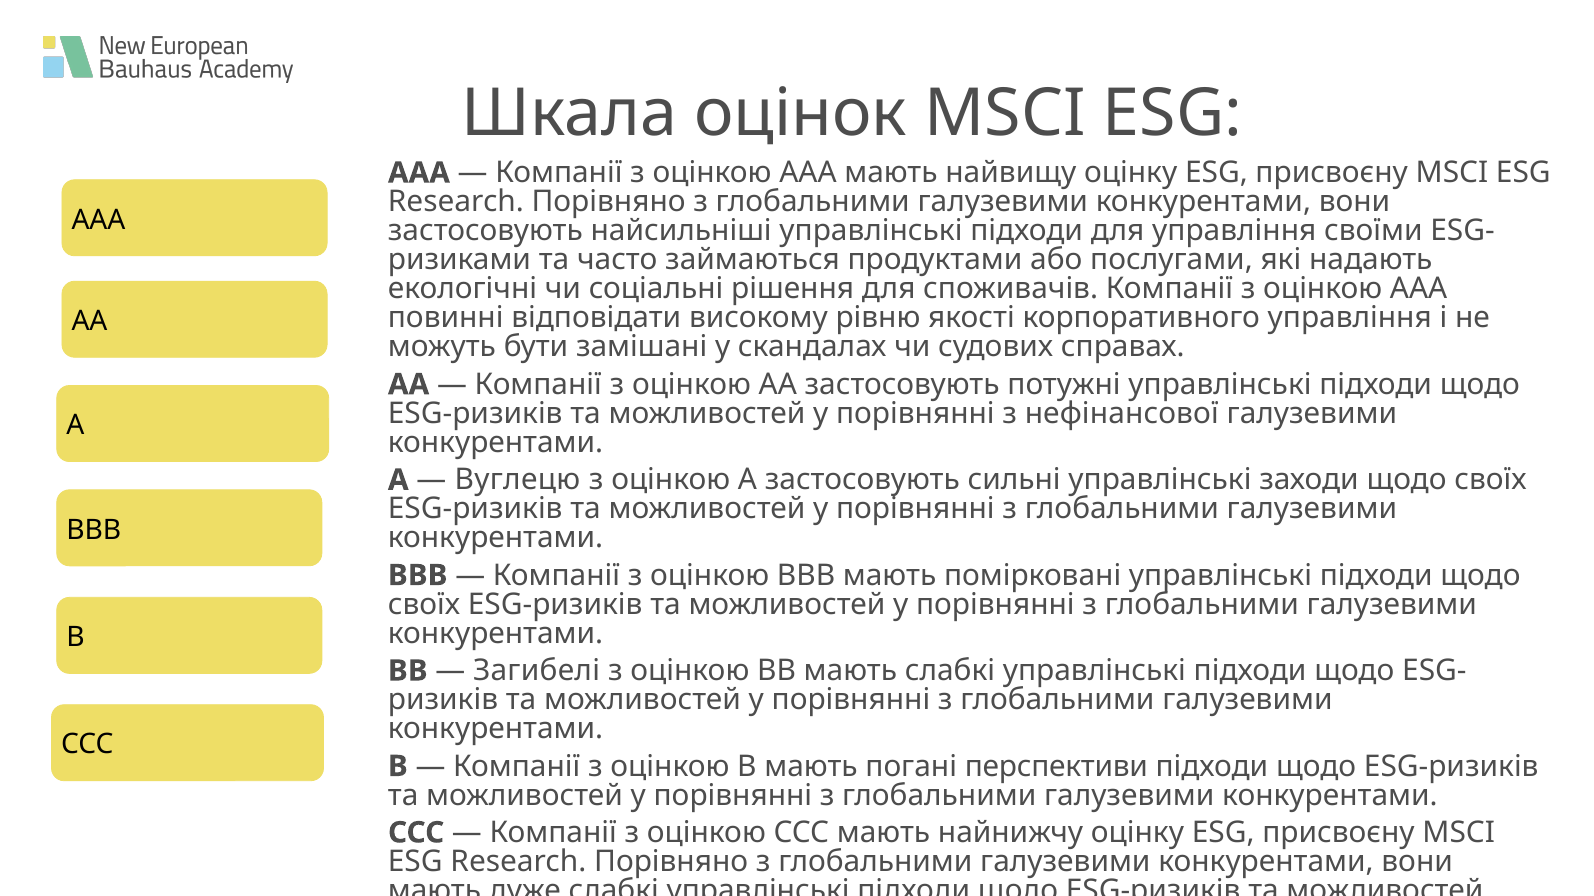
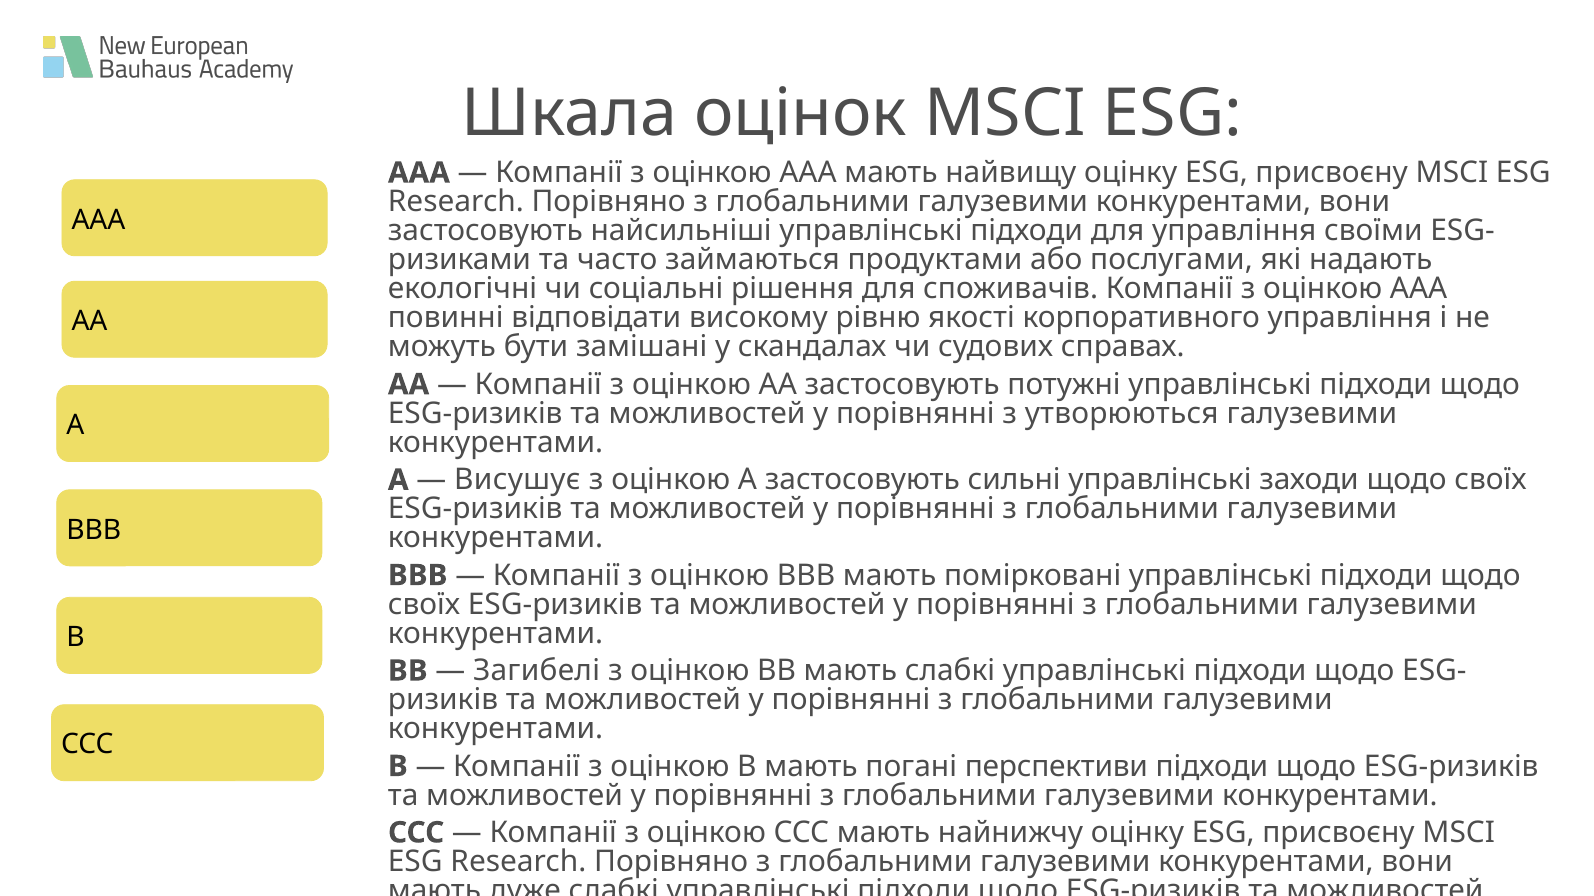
нефінансової: нефінансової -> утворюються
Вуглецю: Вуглецю -> Висушує
